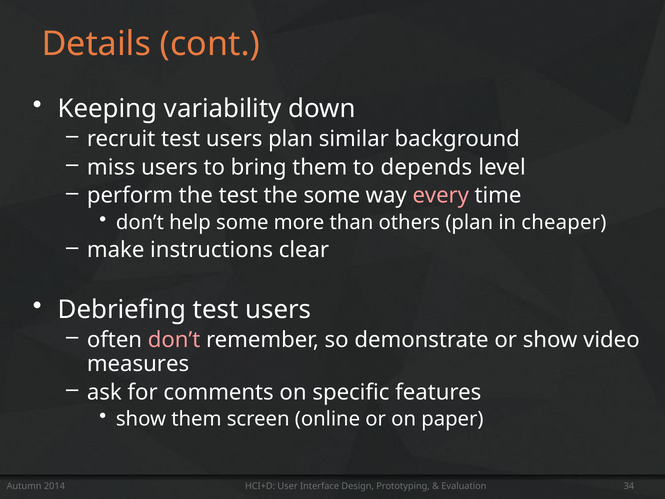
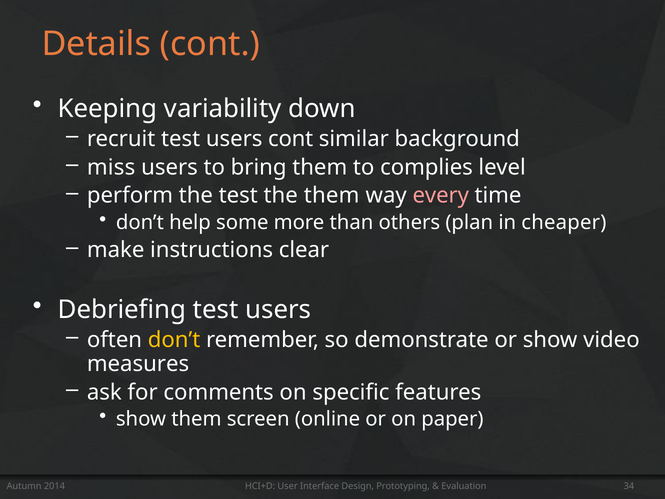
users plan: plan -> cont
depends: depends -> complies
the some: some -> them
don’t at (174, 340) colour: pink -> yellow
